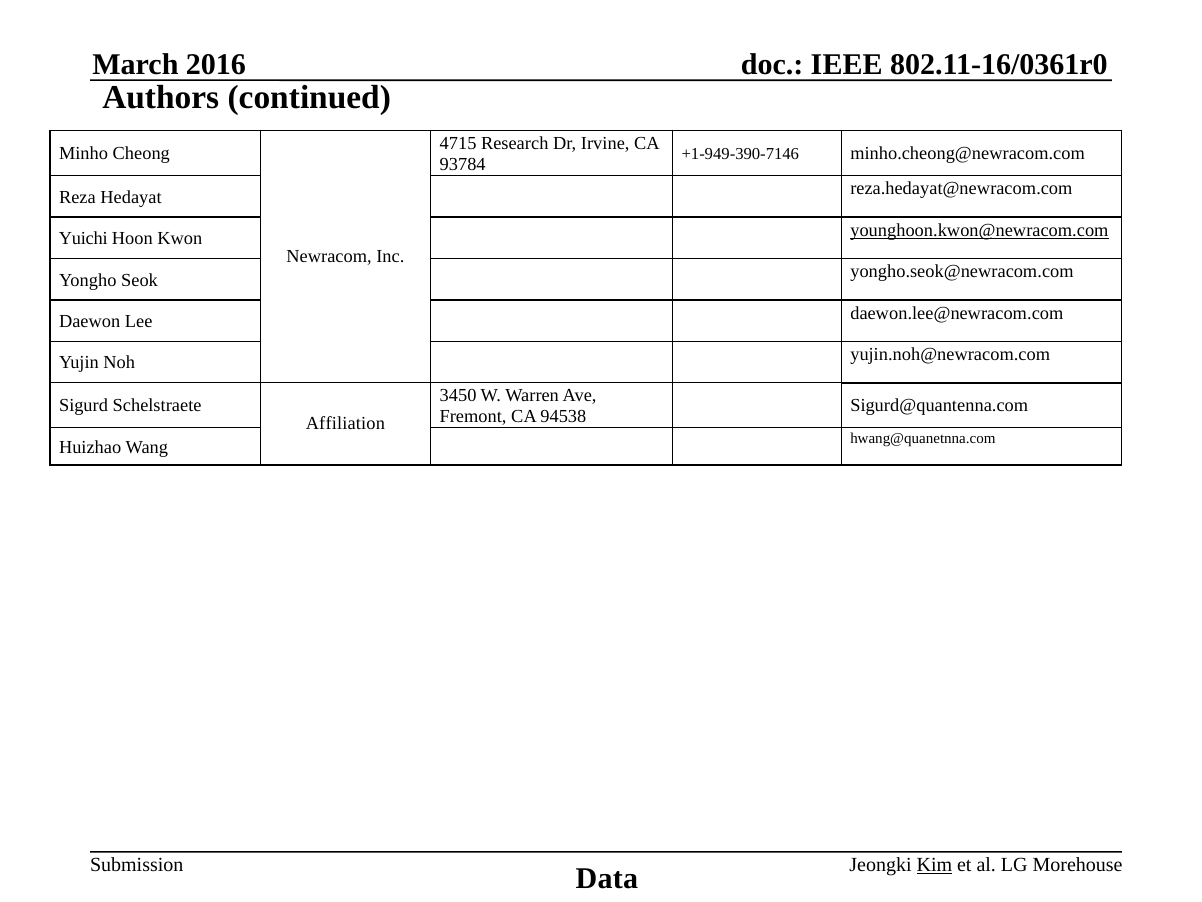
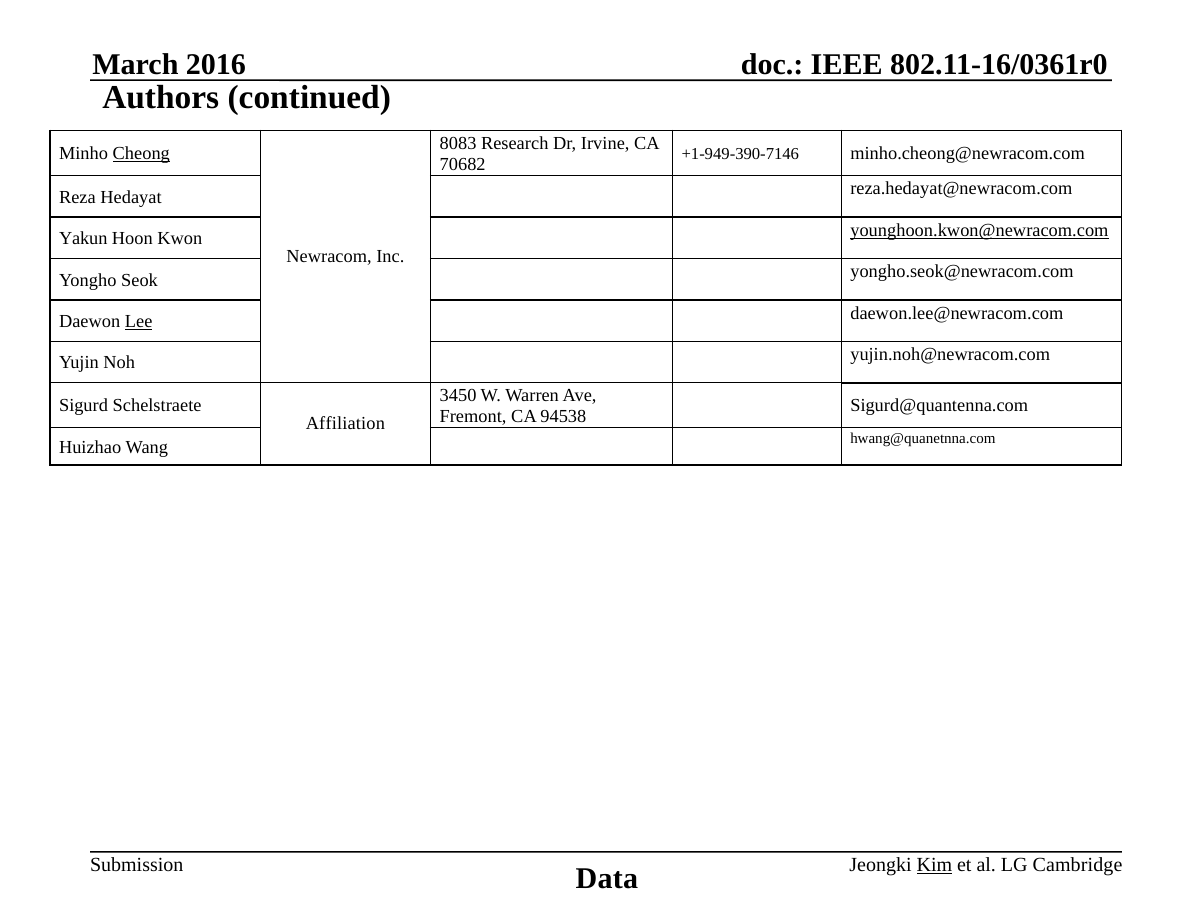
4715: 4715 -> 8083
Cheong underline: none -> present
93784: 93784 -> 70682
Yuichi: Yuichi -> Yakun
Lee underline: none -> present
Morehouse: Morehouse -> Cambridge
